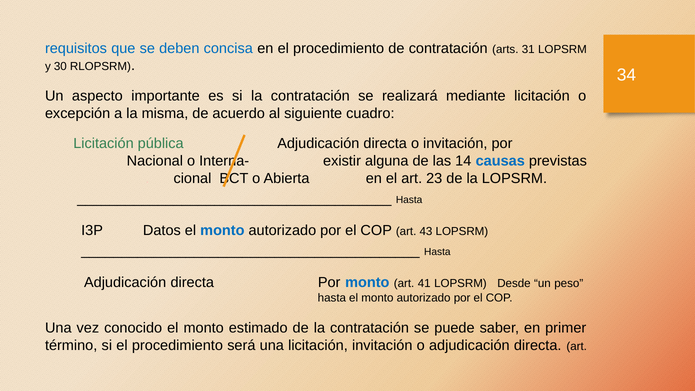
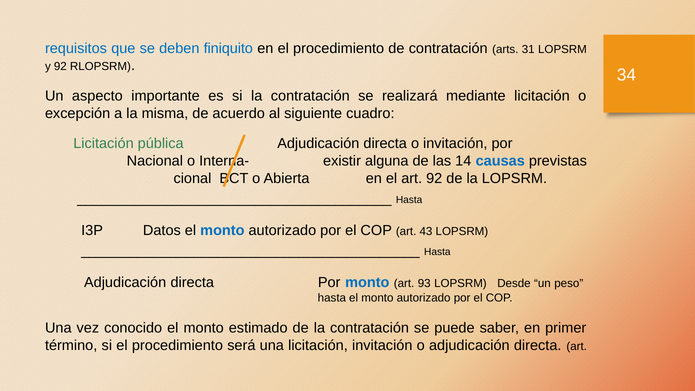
concisa: concisa -> finiquito
y 30: 30 -> 92
art 23: 23 -> 92
41: 41 -> 93
